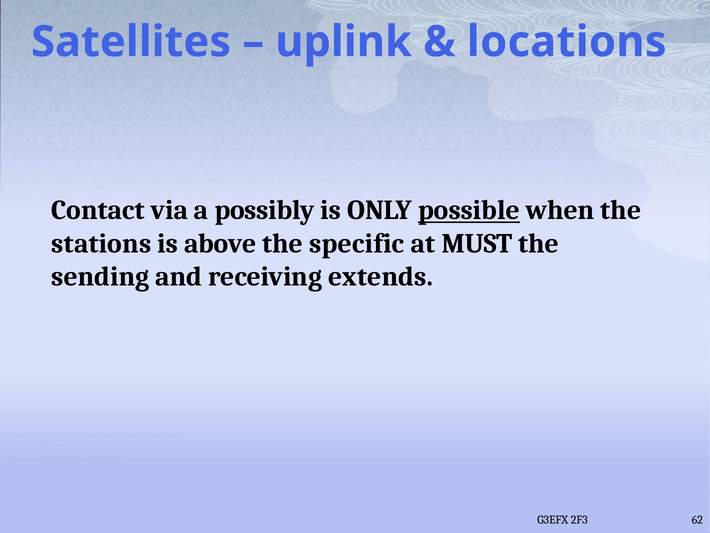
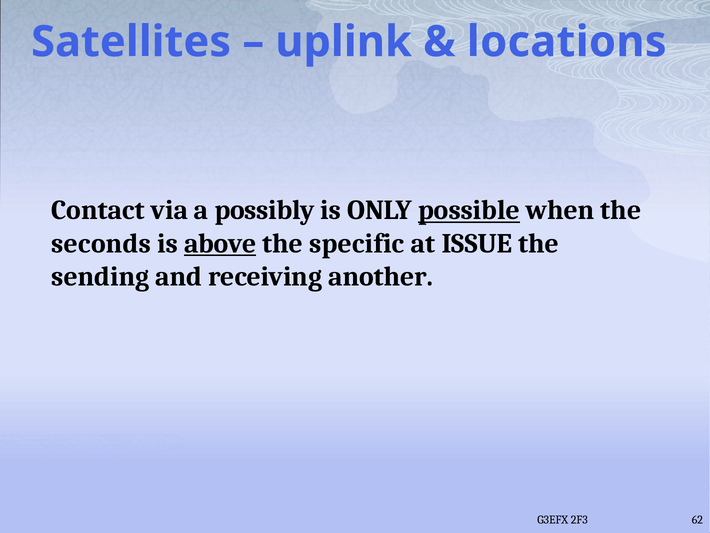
stations: stations -> seconds
above underline: none -> present
MUST: MUST -> ISSUE
extends: extends -> another
